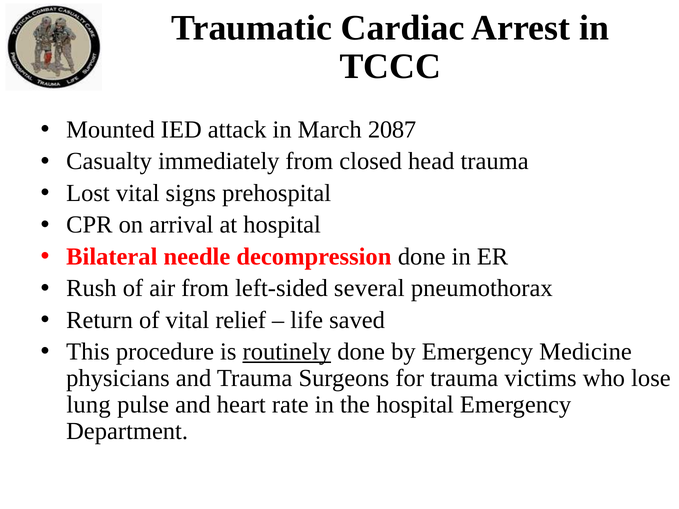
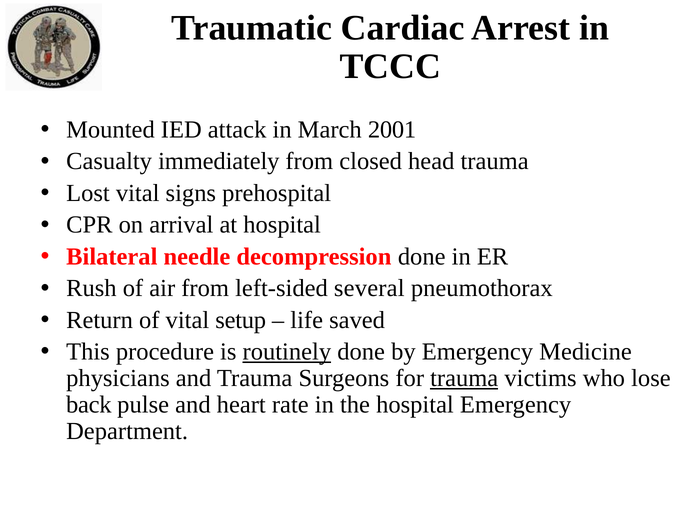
2087: 2087 -> 2001
relief: relief -> setup
trauma at (464, 378) underline: none -> present
lung: lung -> back
